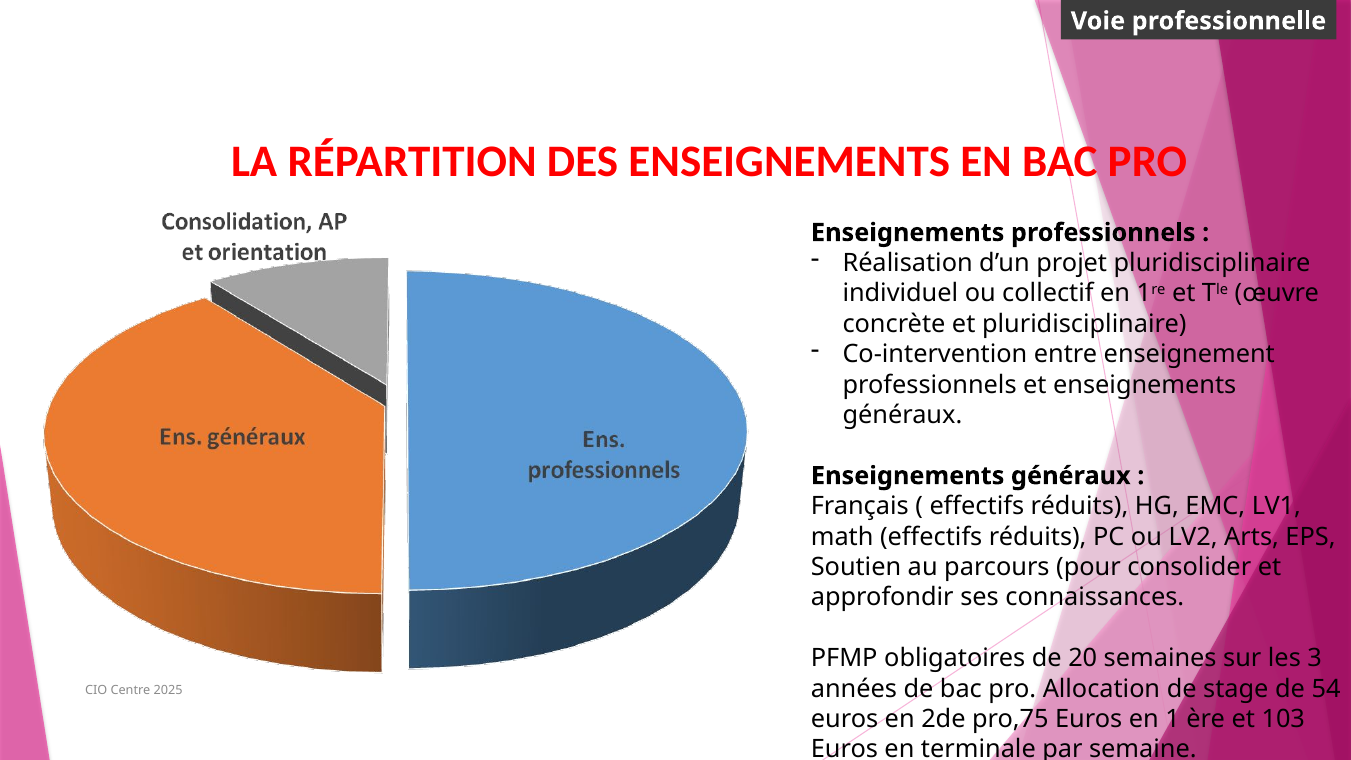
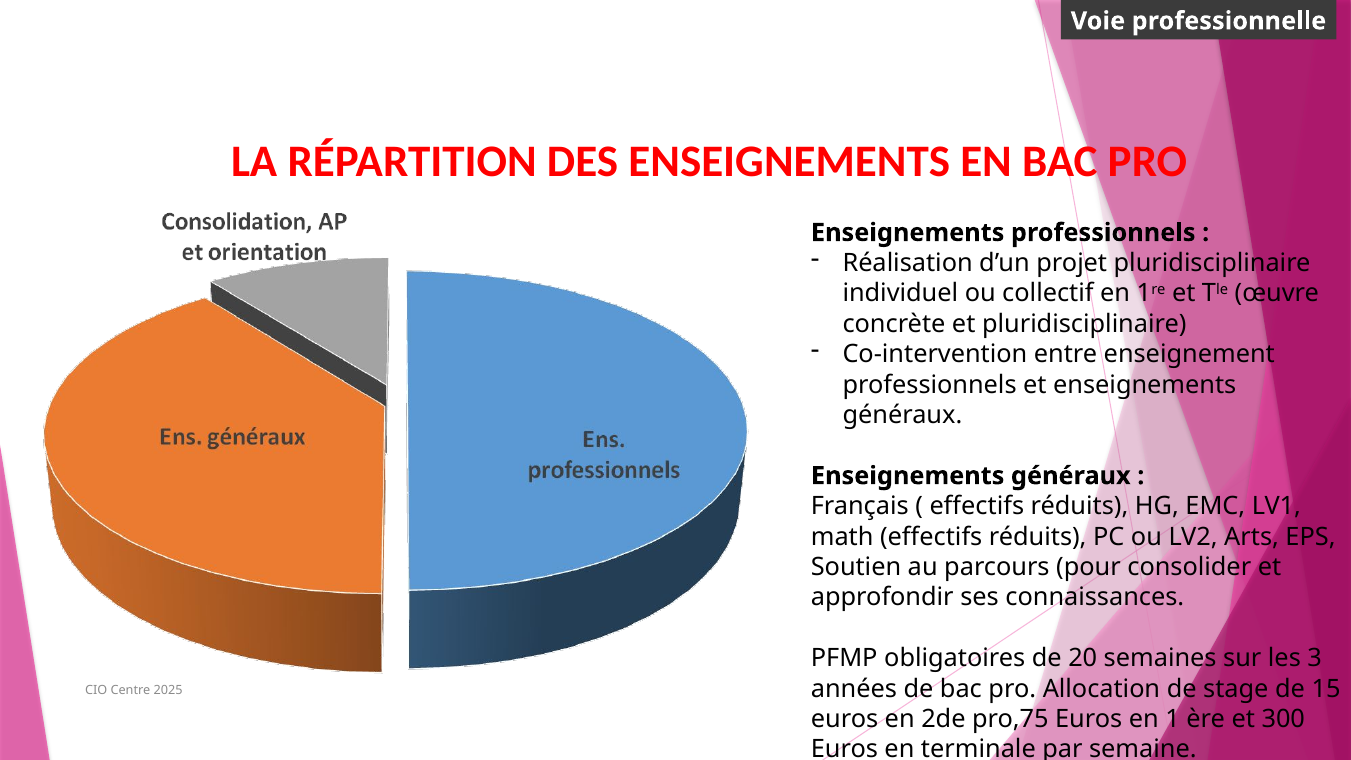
54: 54 -> 15
103: 103 -> 300
